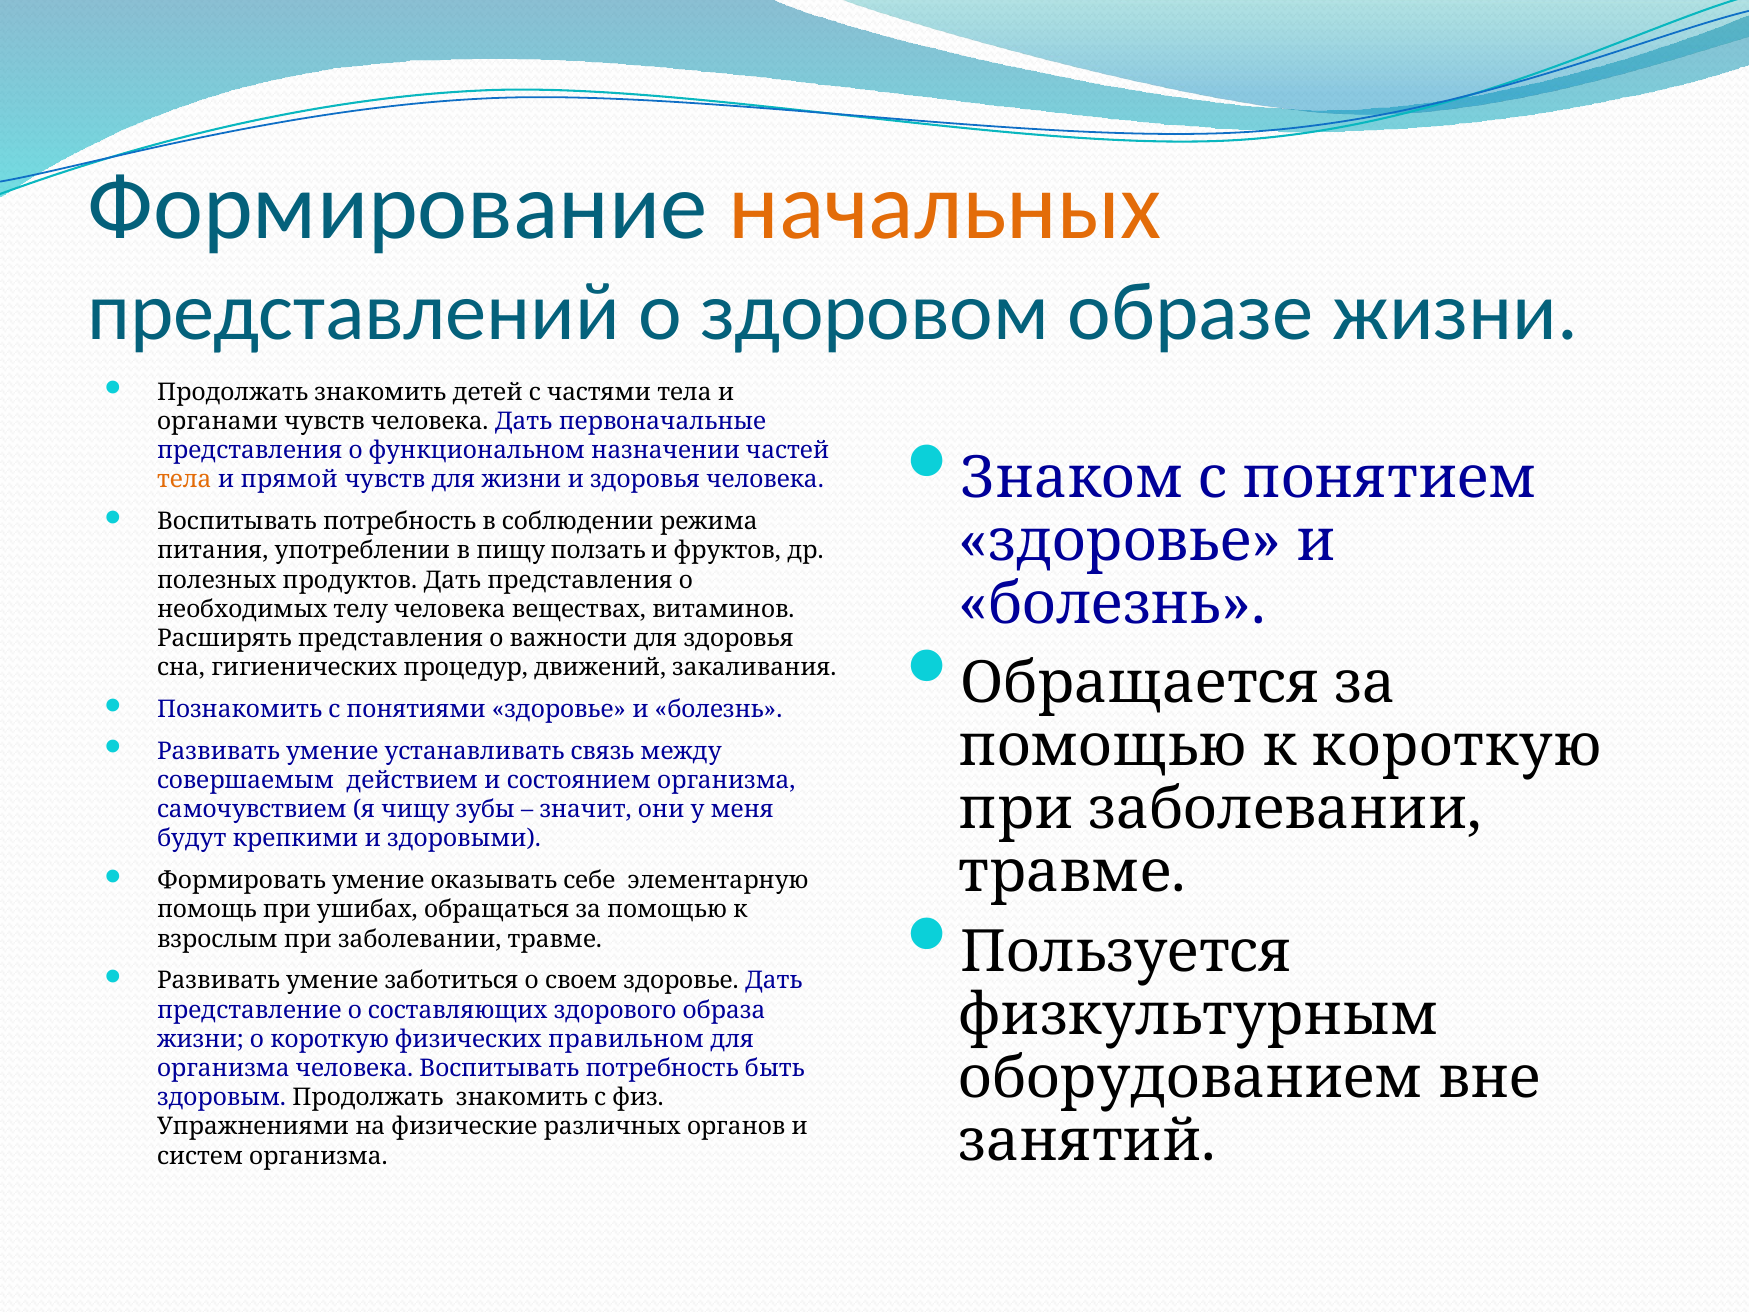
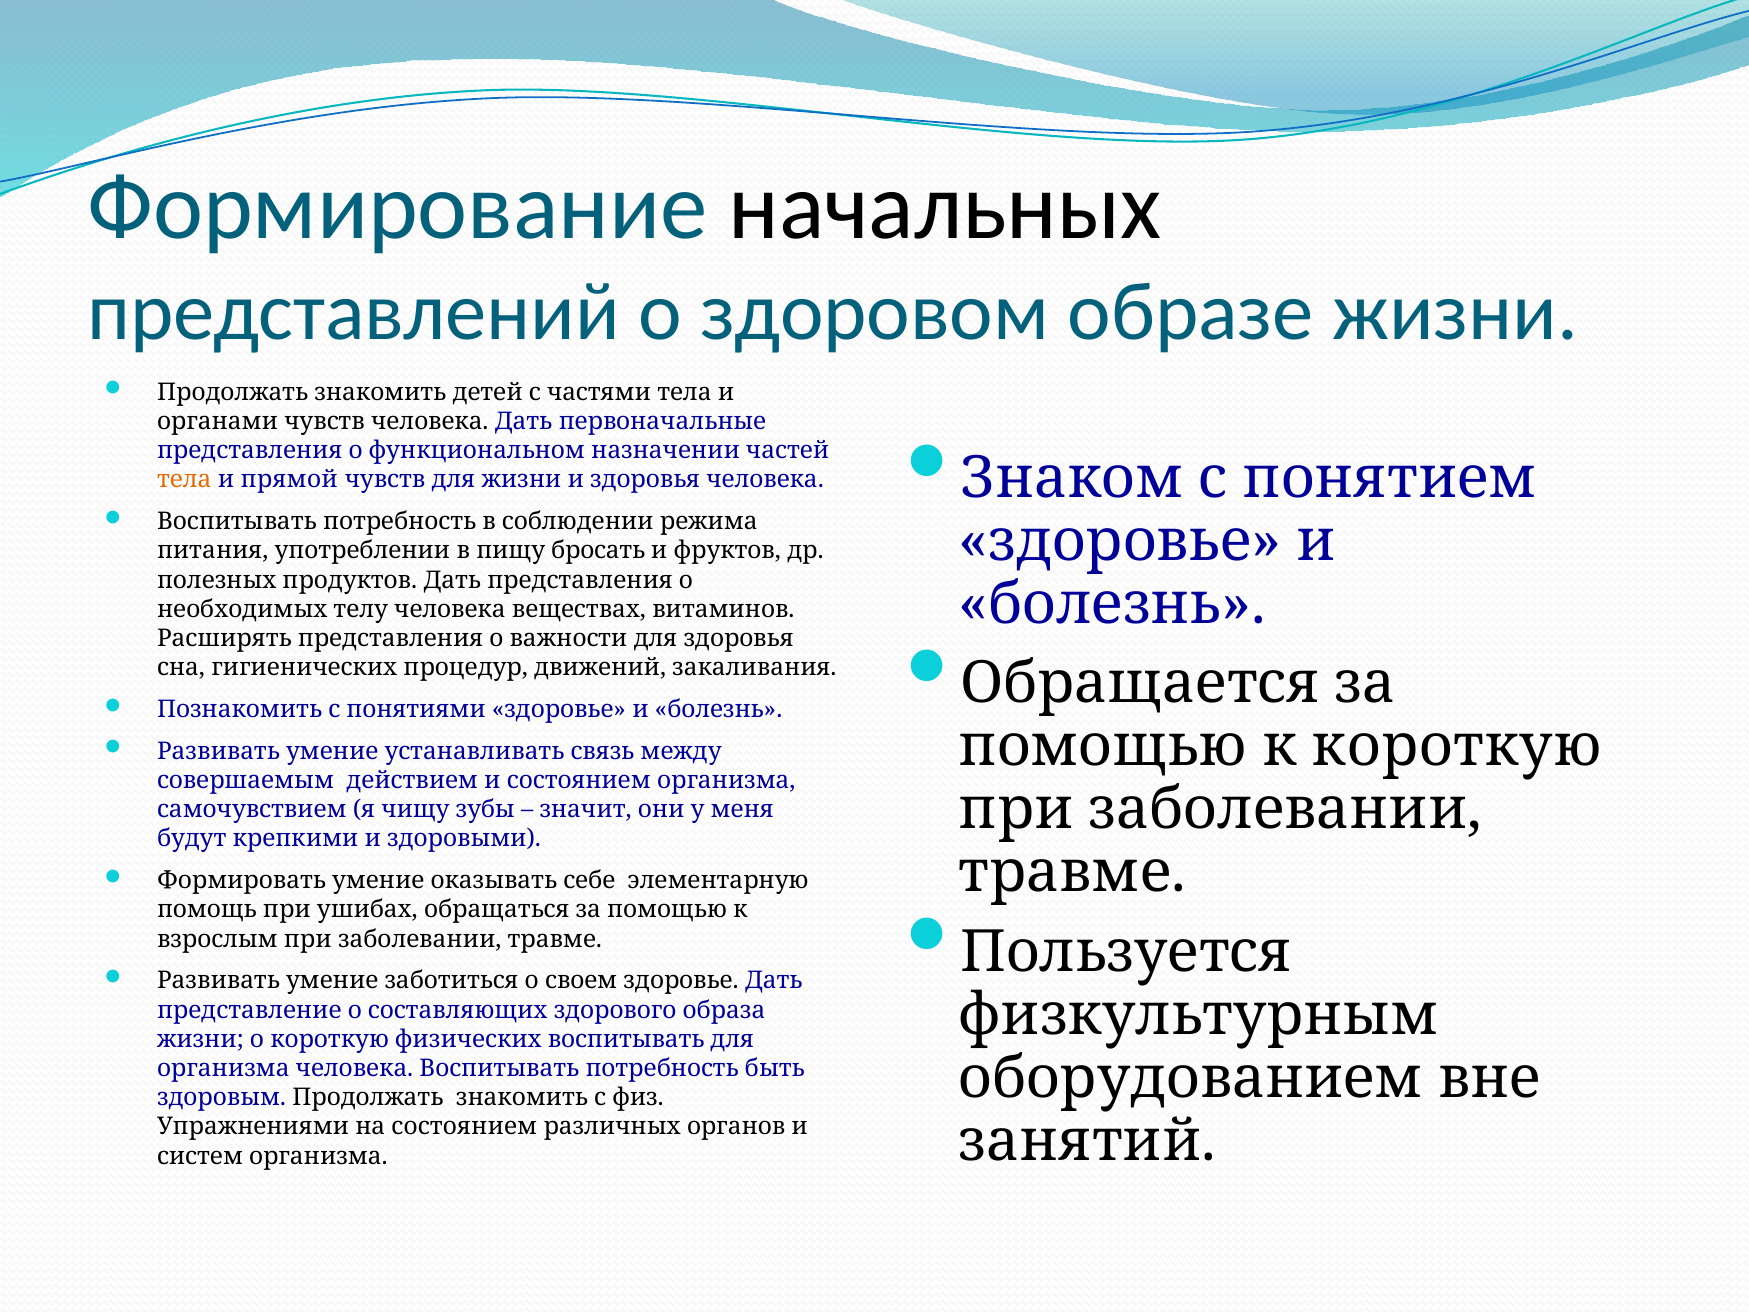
начальных colour: orange -> black
ползать: ползать -> бросать
физических правильном: правильном -> воспитывать
на физические: физические -> состоянием
